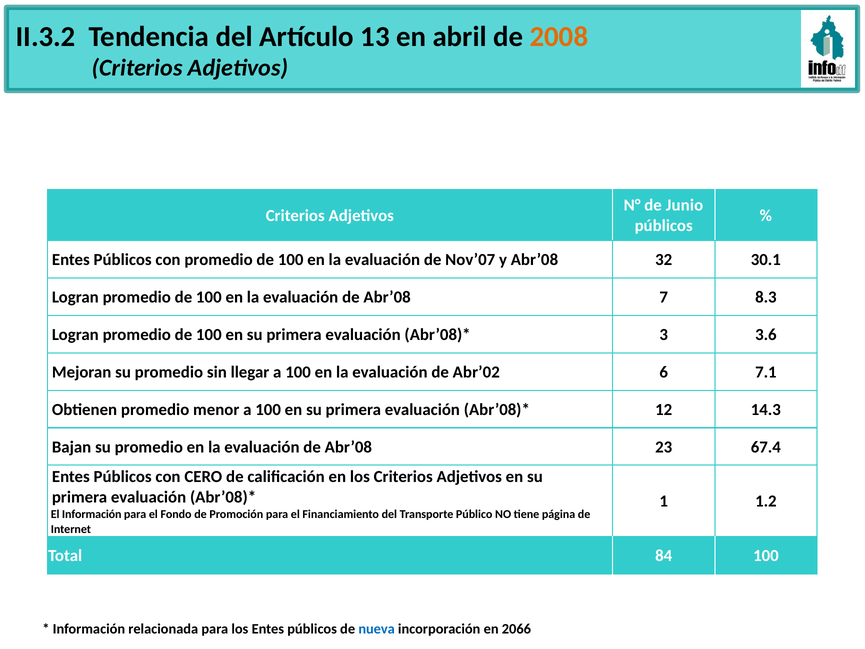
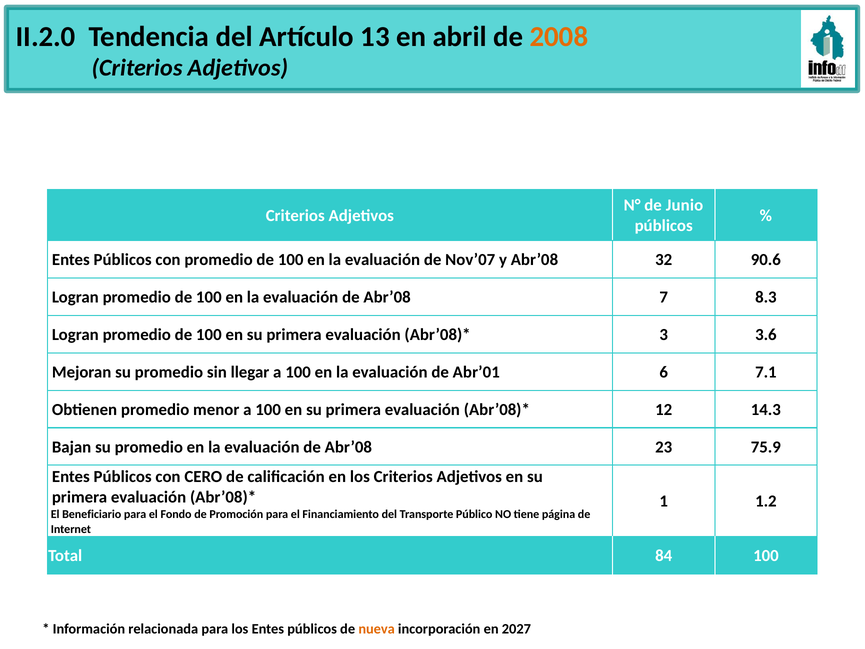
II.3.2: II.3.2 -> II.2.0
30.1: 30.1 -> 90.6
Abr’02: Abr’02 -> Abr’01
67.4: 67.4 -> 75.9
El Información: Información -> Beneficiario
nueva colour: blue -> orange
2066: 2066 -> 2027
